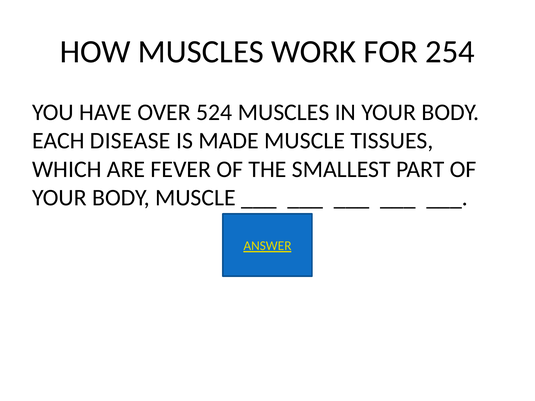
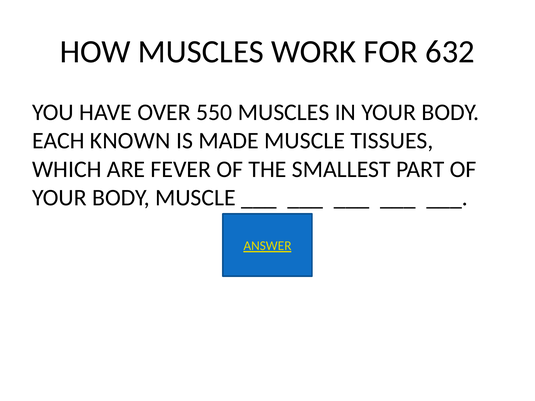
254: 254 -> 632
524: 524 -> 550
DISEASE: DISEASE -> KNOWN
